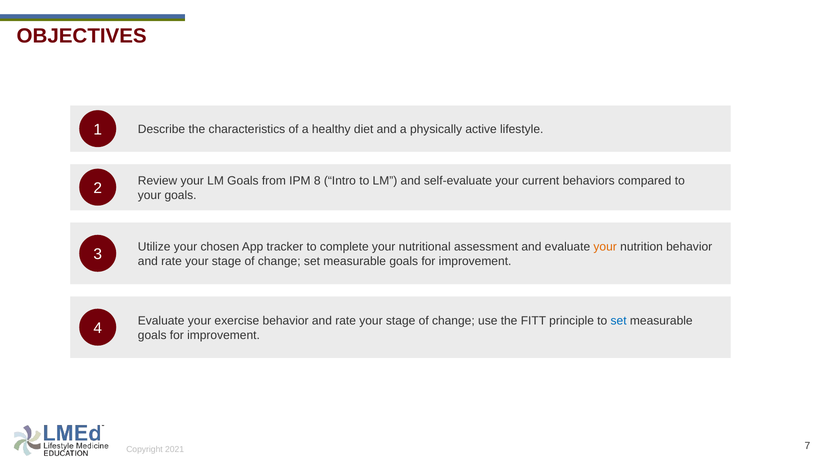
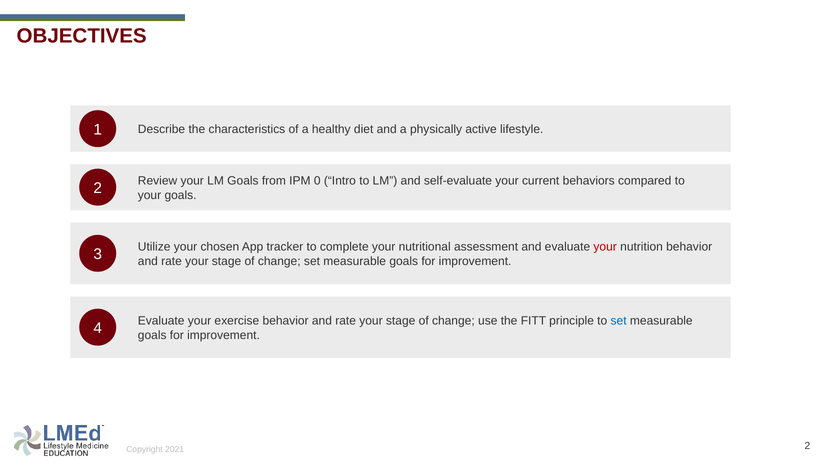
8: 8 -> 0
your at (605, 247) colour: orange -> red
7 at (807, 446): 7 -> 2
